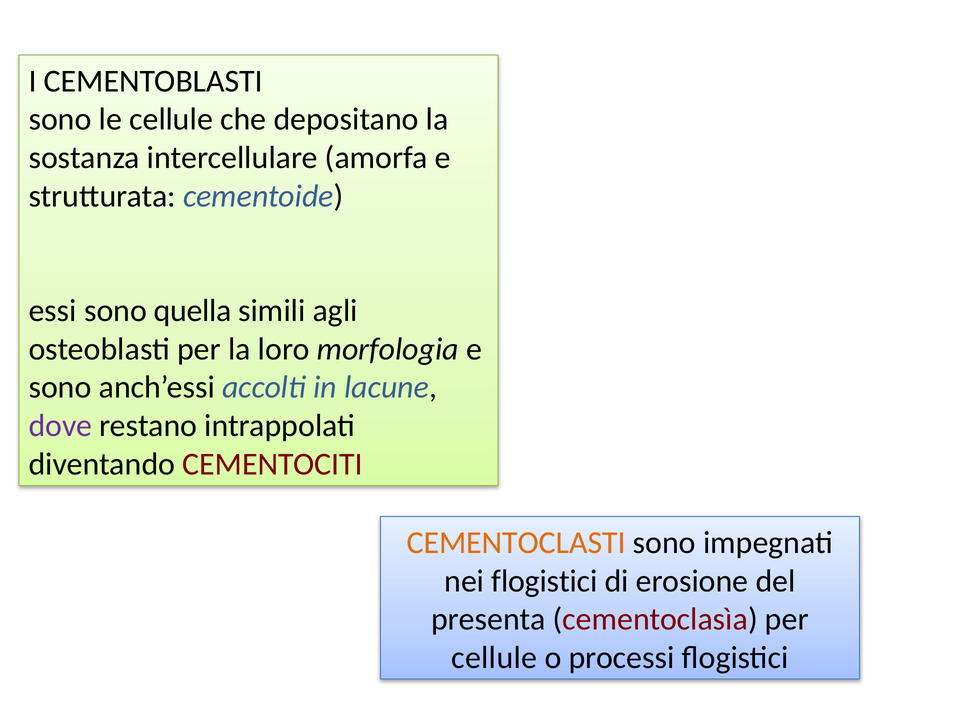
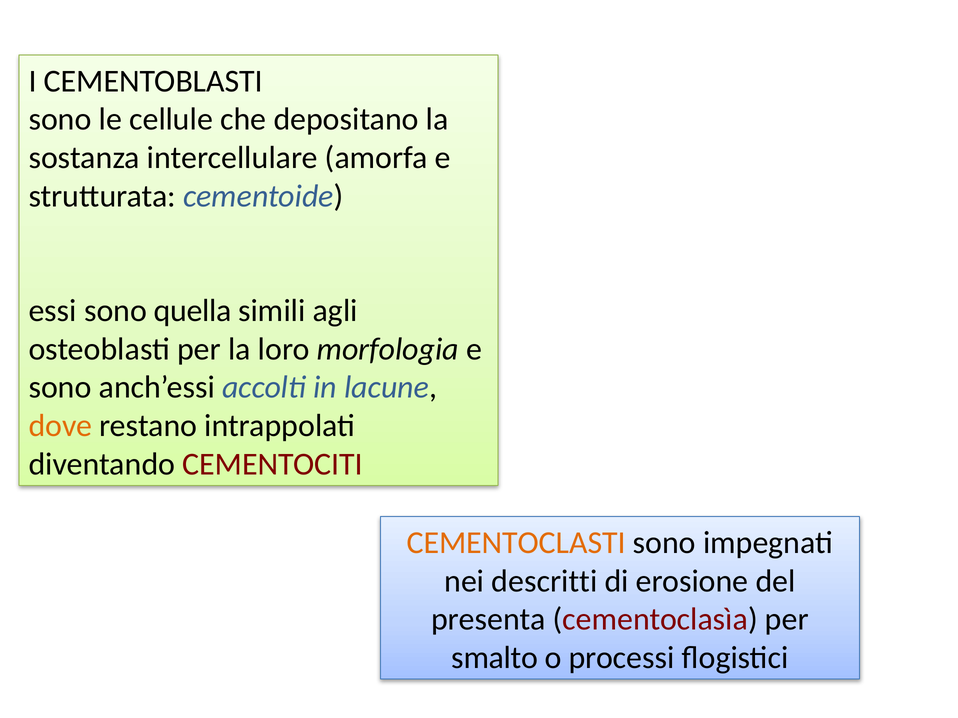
dove colour: purple -> orange
nei flogistici: flogistici -> descritti
cellule at (494, 658): cellule -> smalto
